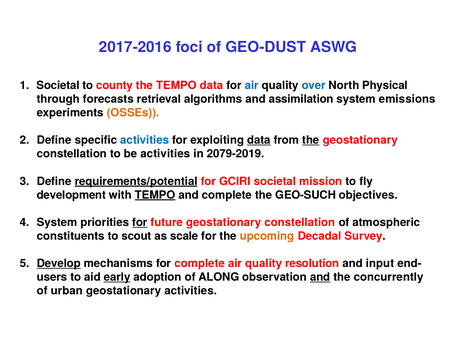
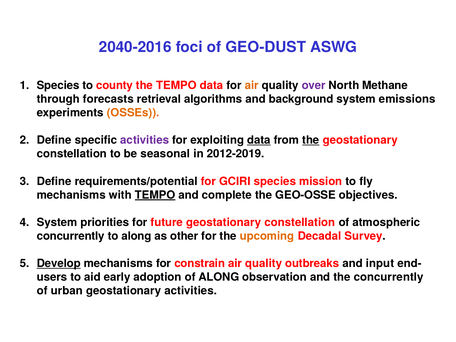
2017-2016: 2017-2016 -> 2040-2016
Societal at (58, 85): Societal -> Species
air at (252, 85) colour: blue -> orange
over colour: blue -> purple
Physical: Physical -> Methane
assimilation: assimilation -> background
activities at (145, 140) colour: blue -> purple
be activities: activities -> seasonal
2079-2019: 2079-2019 -> 2012-2019
requirements/potential underline: present -> none
GCIRI societal: societal -> species
development at (71, 195): development -> mechanisms
GEO-SUCH: GEO-SUCH -> GEO-OSSE
for at (140, 222) underline: present -> none
constituents at (71, 236): constituents -> concurrently
to scout: scout -> along
scale: scale -> other
for complete: complete -> constrain
resolution: resolution -> outbreaks
early underline: present -> none
and at (320, 277) underline: present -> none
